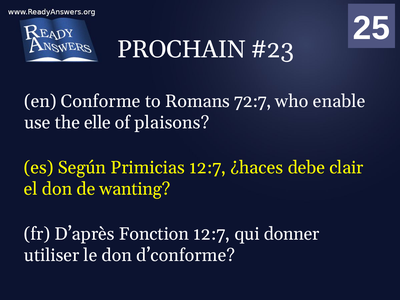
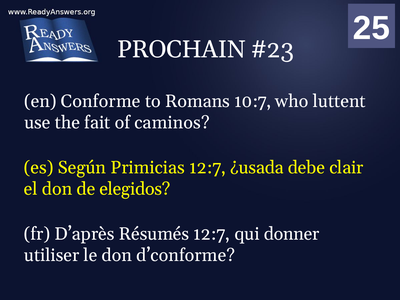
72:7: 72:7 -> 10:7
enable: enable -> luttent
elle: elle -> fait
plaisons: plaisons -> caminos
¿haces: ¿haces -> ¿usada
wanting: wanting -> elegidos
Fonction: Fonction -> Résumés
